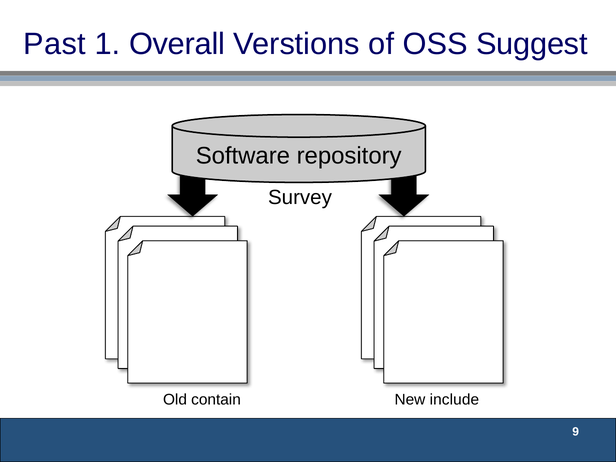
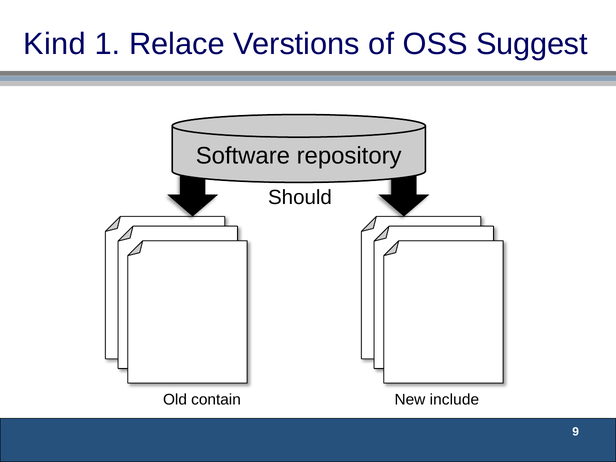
Past: Past -> Kind
Overall: Overall -> Relace
Survey: Survey -> Should
